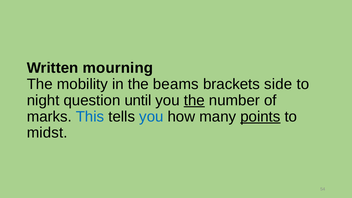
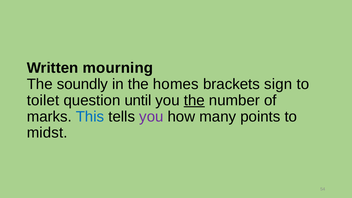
mobility: mobility -> soundly
beams: beams -> homes
side: side -> sign
night: night -> toilet
you at (151, 117) colour: blue -> purple
points underline: present -> none
